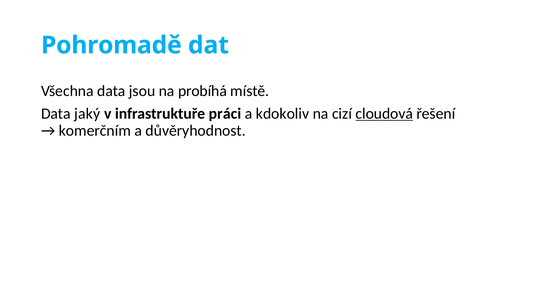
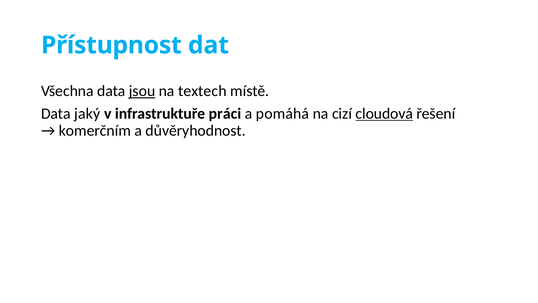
Pohromadě: Pohromadě -> Přístupnost
jsou underline: none -> present
probíhá: probíhá -> textech
kdokoliv: kdokoliv -> pomáhá
